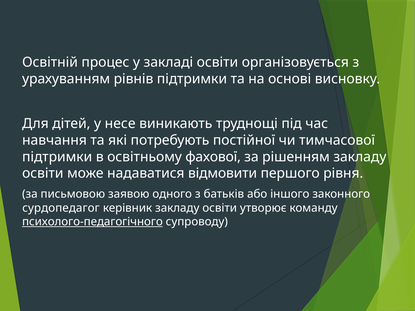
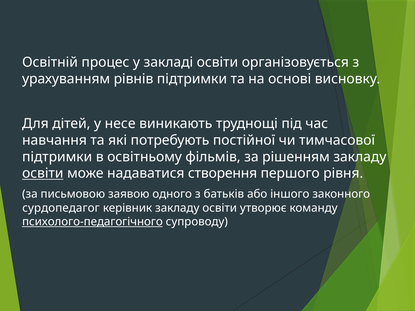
фахової: фахової -> фільмів
освіти at (43, 174) underline: none -> present
відмовити: відмовити -> створення
